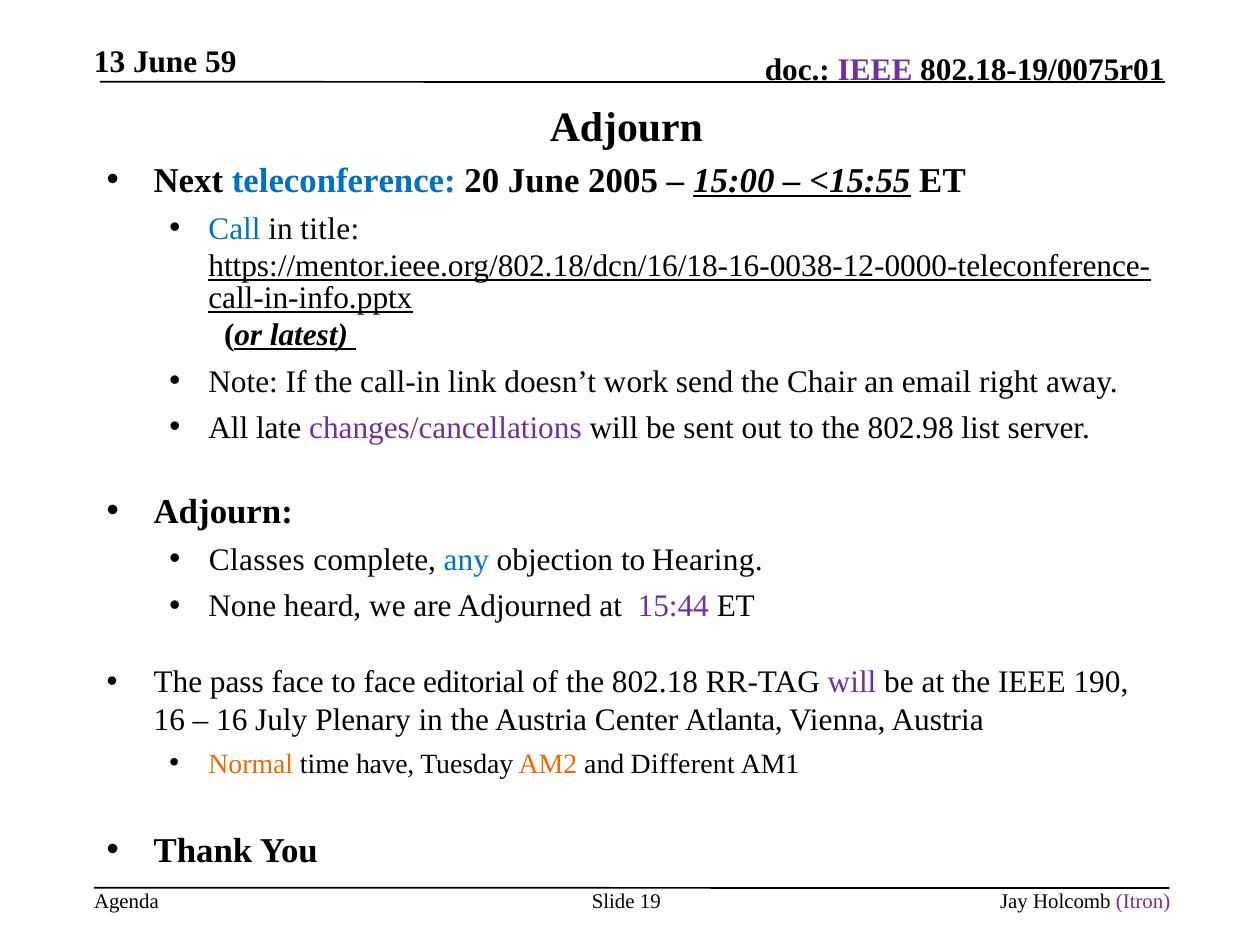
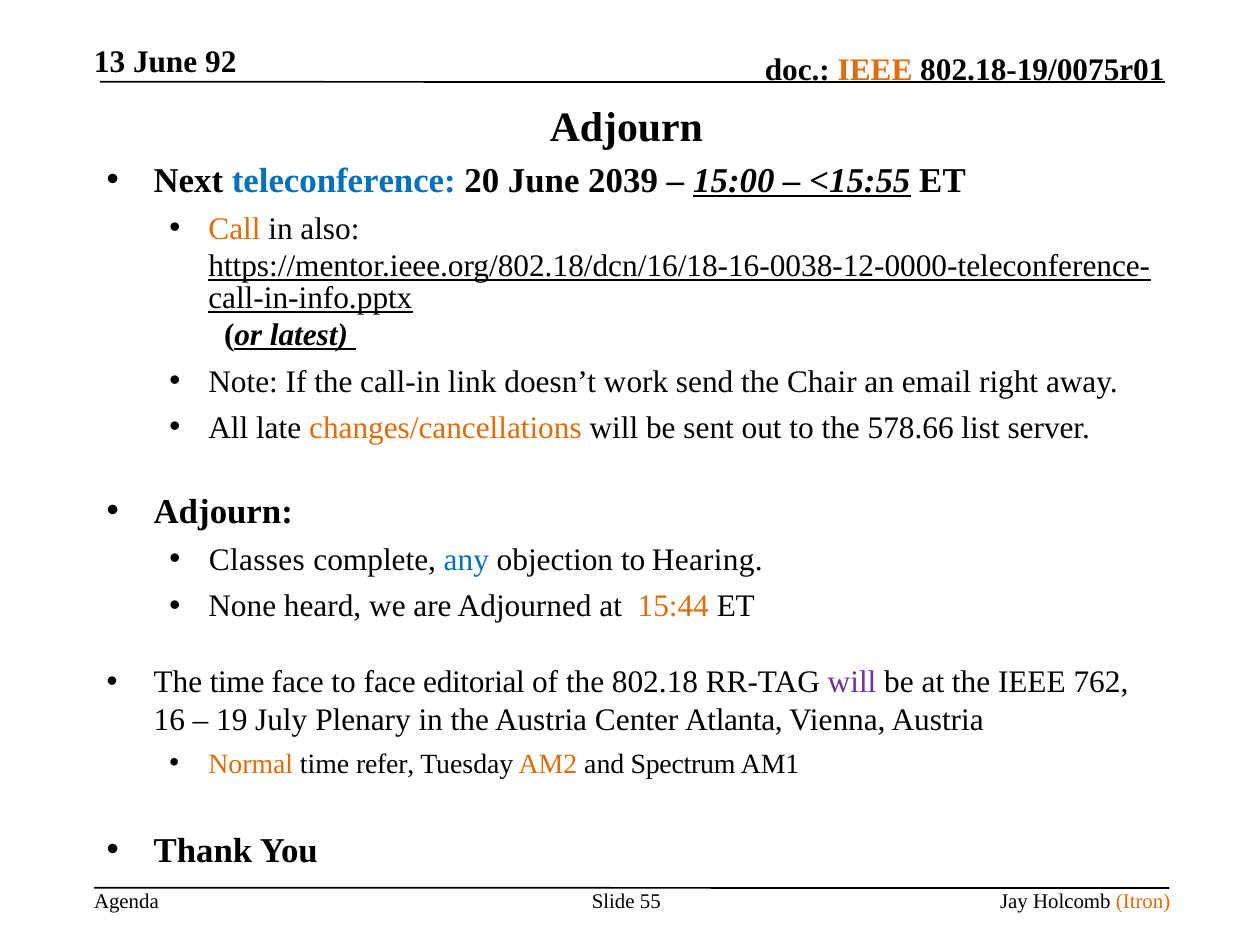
59: 59 -> 92
IEEE at (875, 70) colour: purple -> orange
2005: 2005 -> 2039
Call colour: blue -> orange
title: title -> also
changes/cancellations colour: purple -> orange
802.98: 802.98 -> 578.66
15:44 colour: purple -> orange
The pass: pass -> time
190: 190 -> 762
16 at (232, 720): 16 -> 19
have: have -> refer
Different: Different -> Spectrum
19: 19 -> 55
Itron colour: purple -> orange
